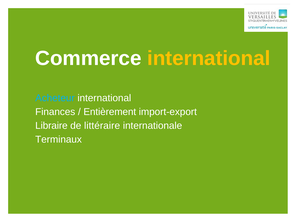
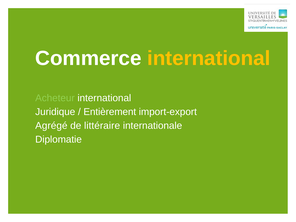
Acheteur colour: light blue -> light green
Finances: Finances -> Juridique
Libraire: Libraire -> Agrégé
Terminaux: Terminaux -> Diplomatie
